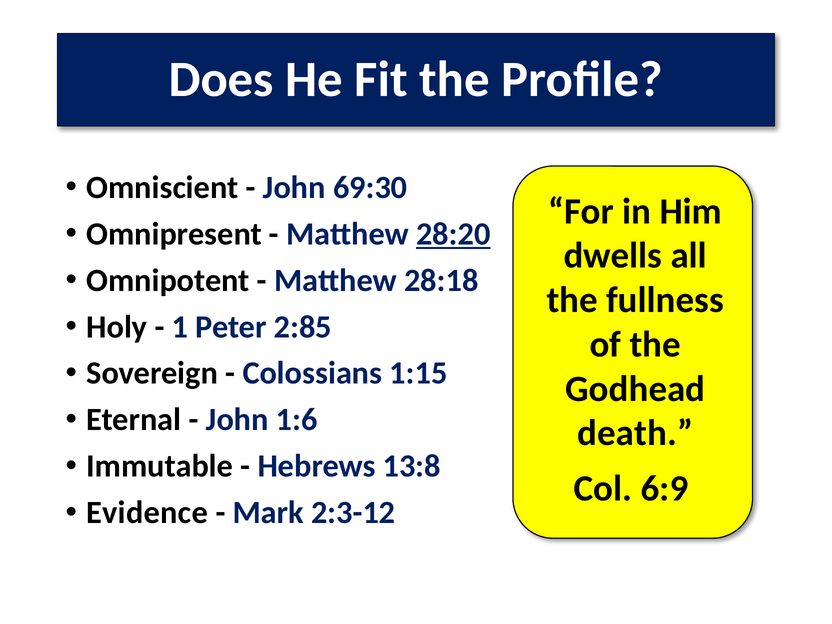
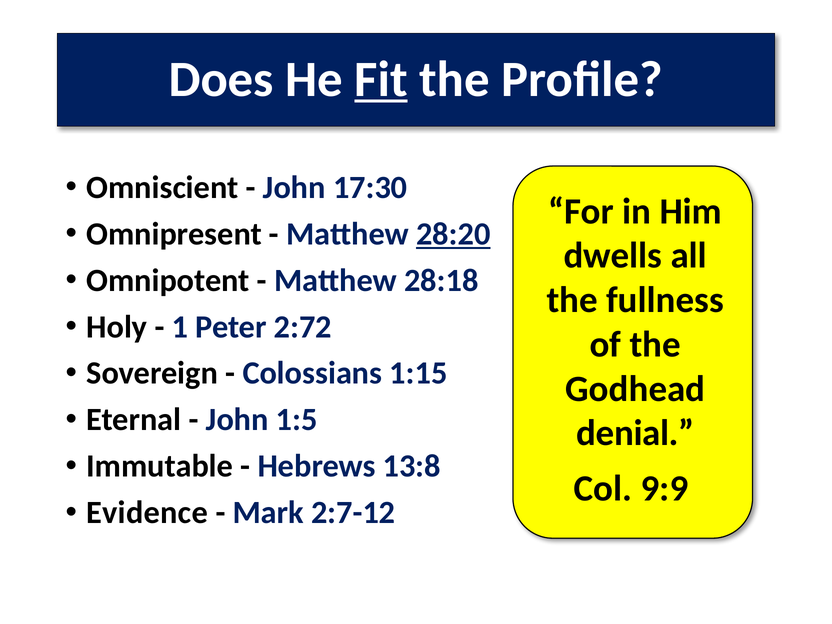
Fit underline: none -> present
69:30: 69:30 -> 17:30
2:85: 2:85 -> 2:72
1:6: 1:6 -> 1:5
death: death -> denial
6:9: 6:9 -> 9:9
2:3-12: 2:3-12 -> 2:7-12
